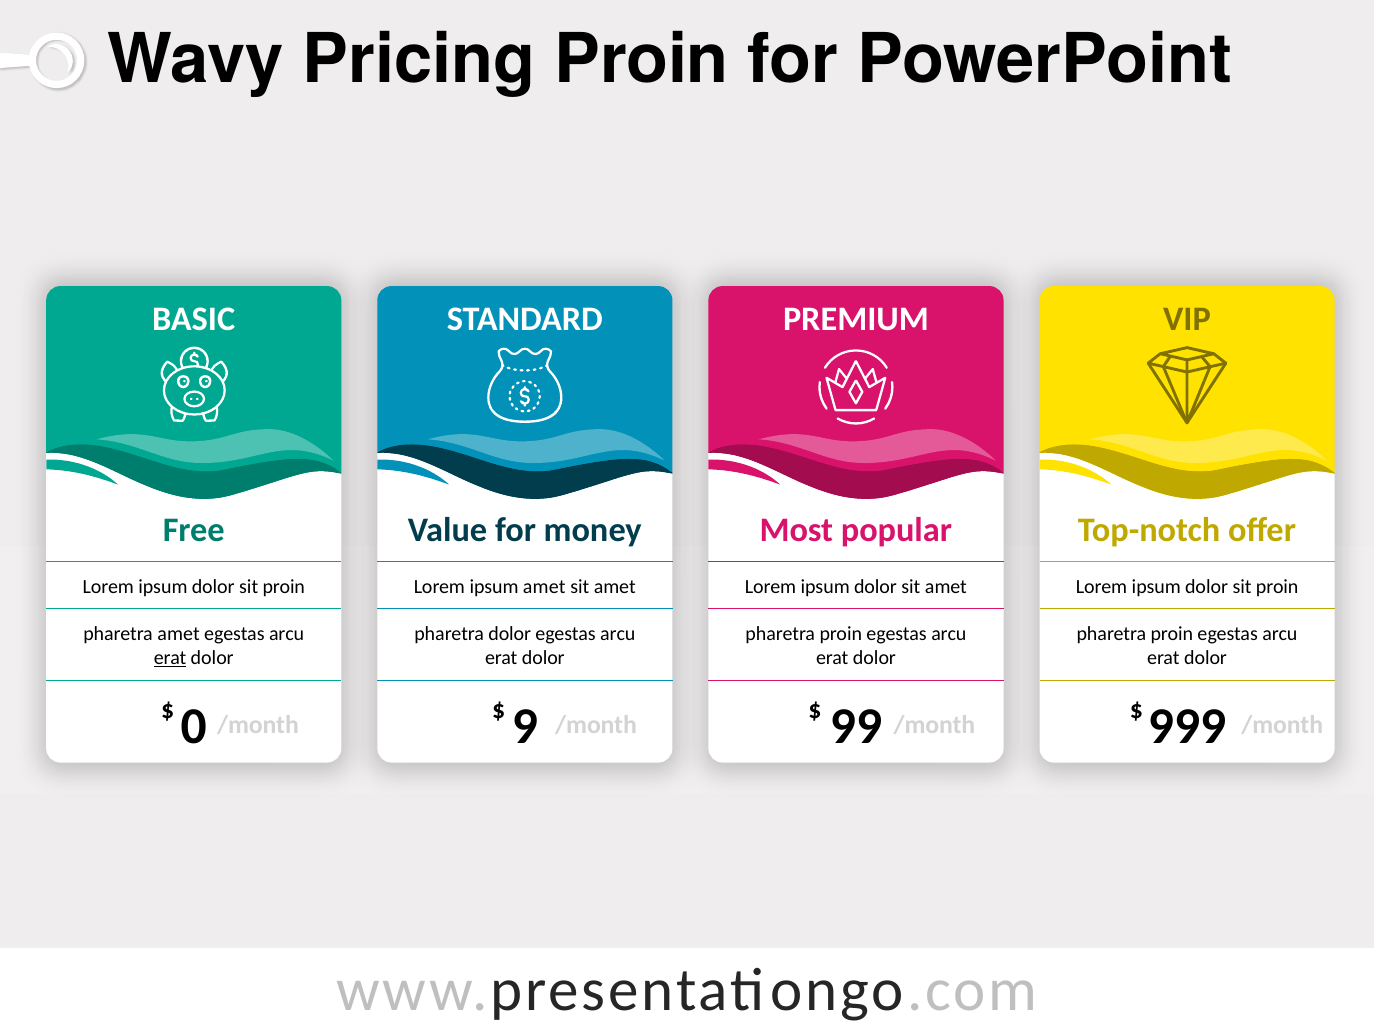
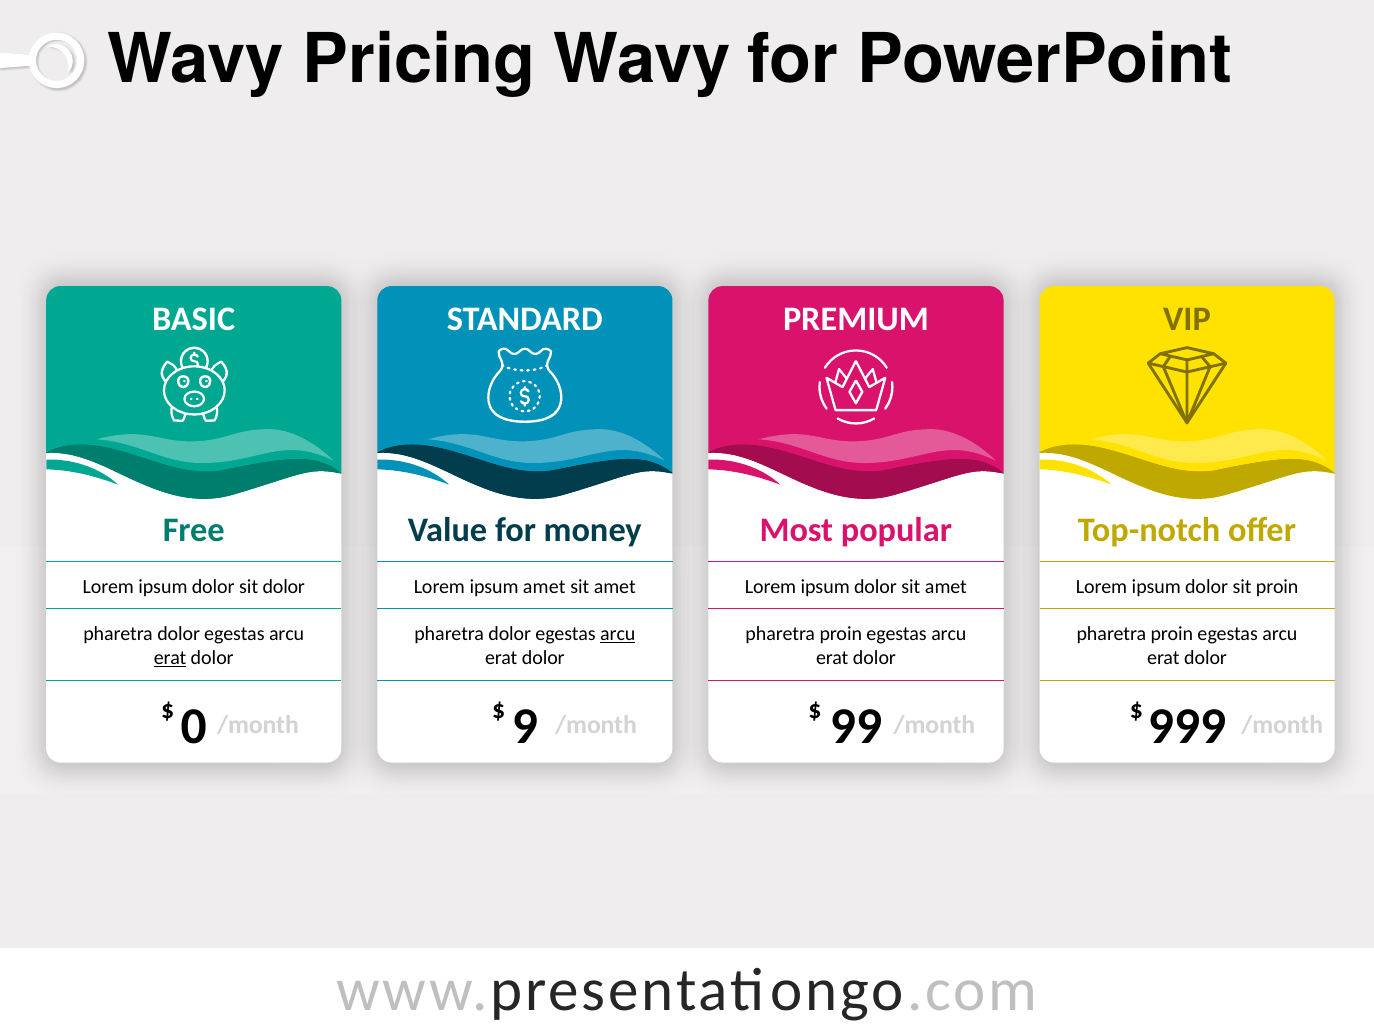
Pricing Proin: Proin -> Wavy
proin at (284, 586): proin -> dolor
amet at (179, 634): amet -> dolor
arcu at (618, 634) underline: none -> present
